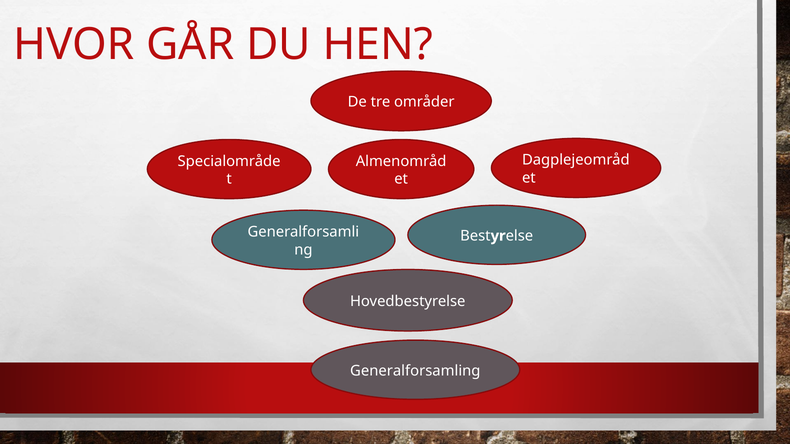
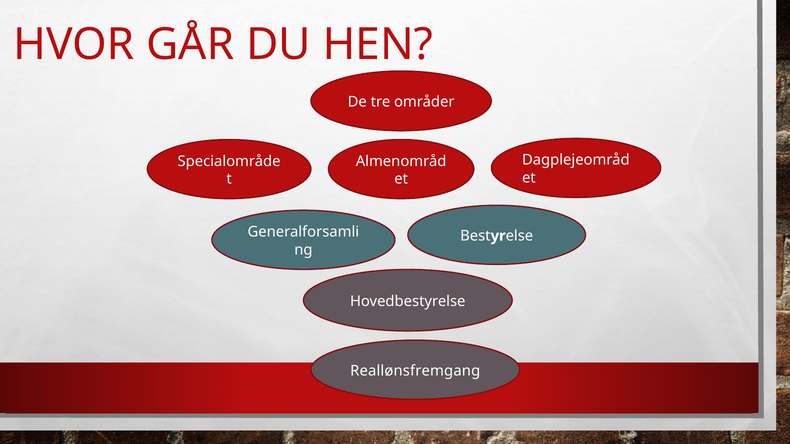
Generalforsamling: Generalforsamling -> Reallønsfremgang
